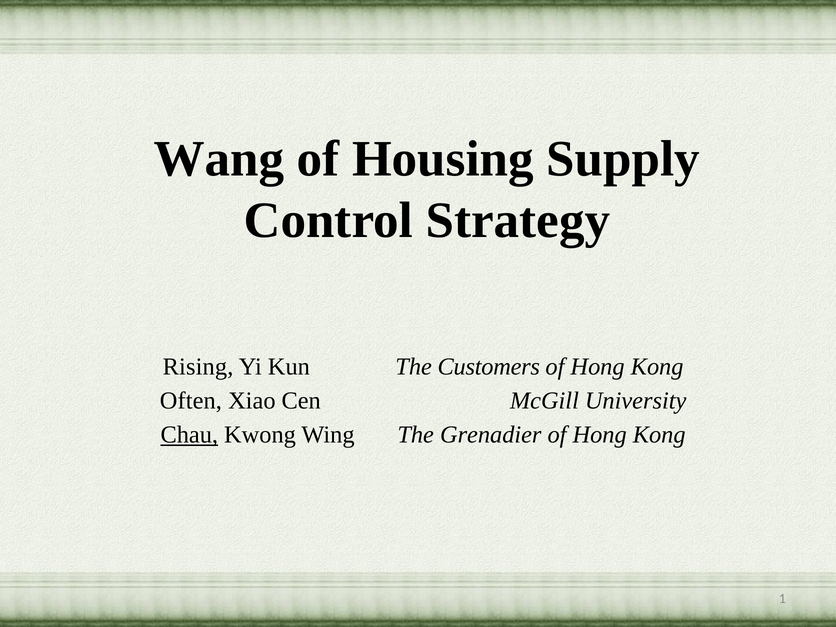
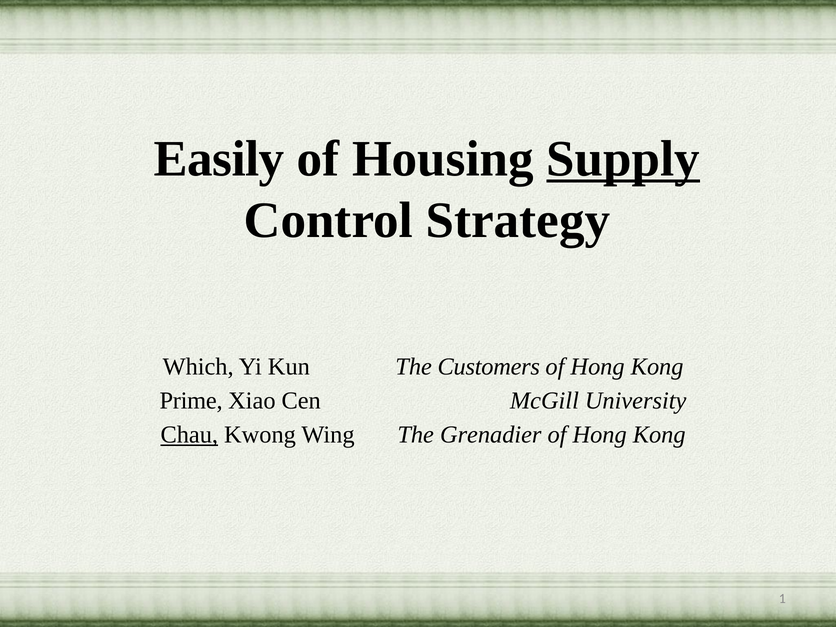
Wang: Wang -> Easily
Supply underline: none -> present
Rising: Rising -> Which
Often: Often -> Prime
